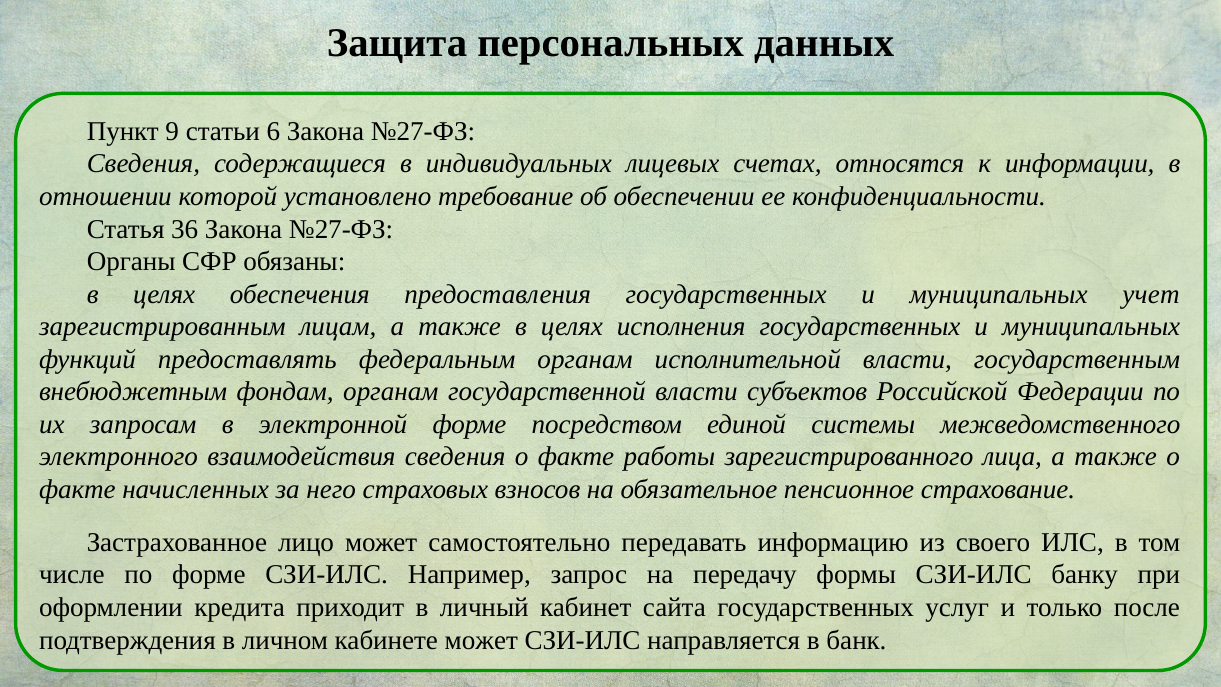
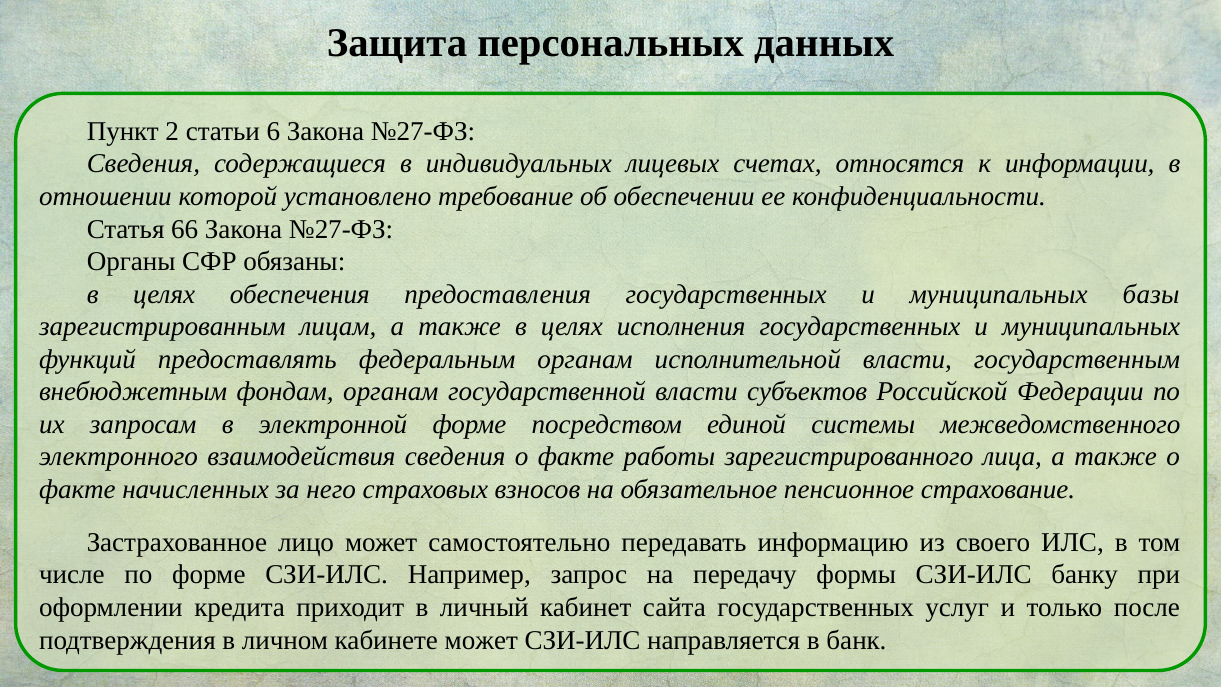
9: 9 -> 2
36: 36 -> 66
учет: учет -> базы
